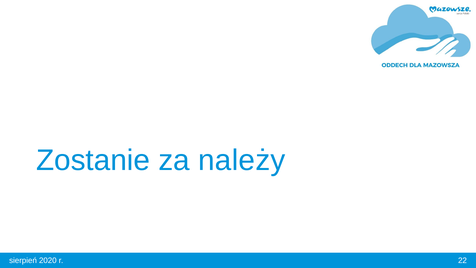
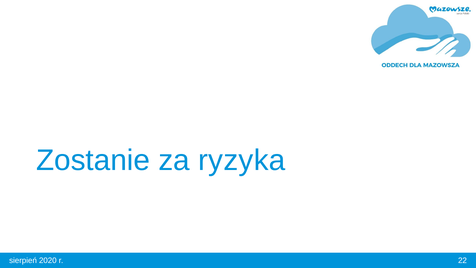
należy: należy -> ryzyka
